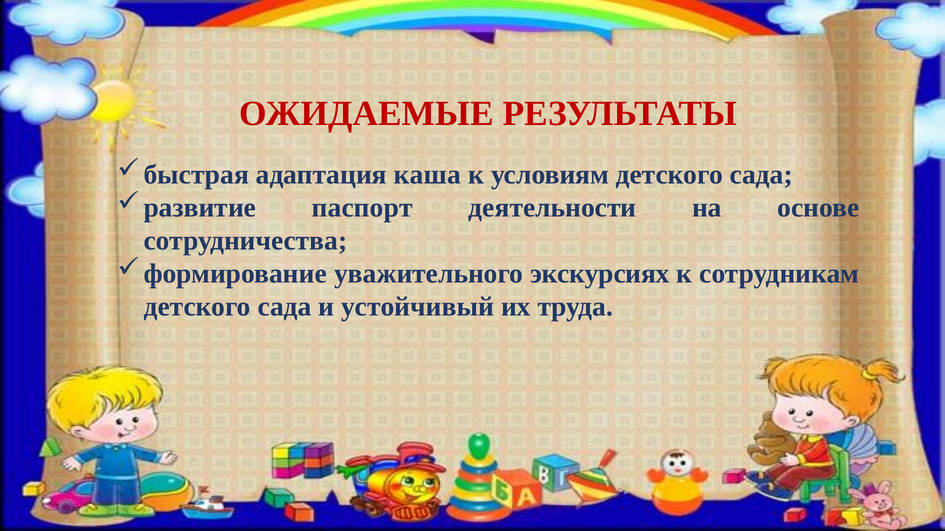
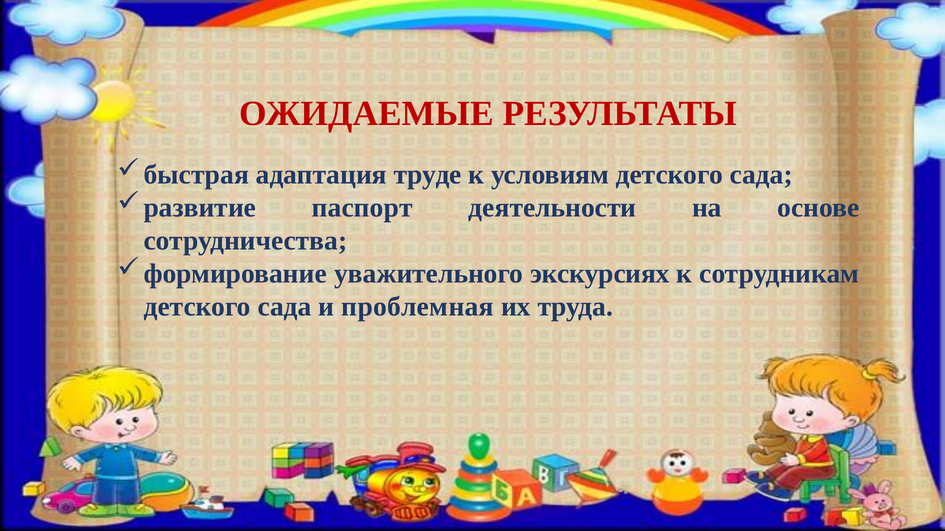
каша: каша -> труде
устойчивый: устойчивый -> проблемная
